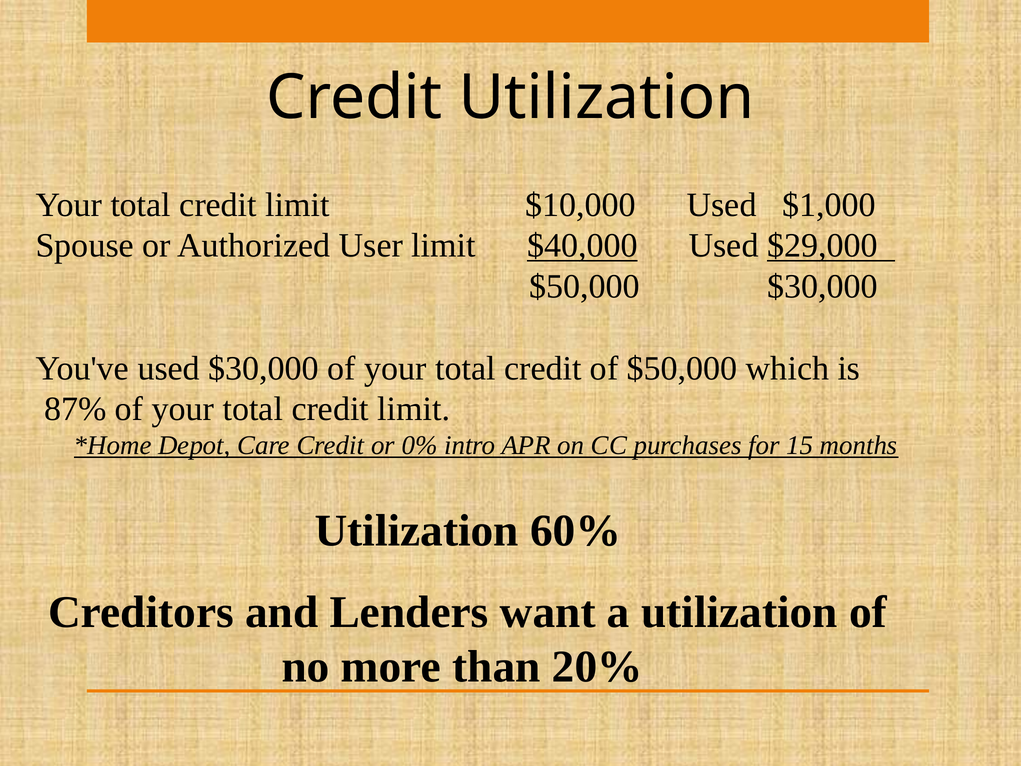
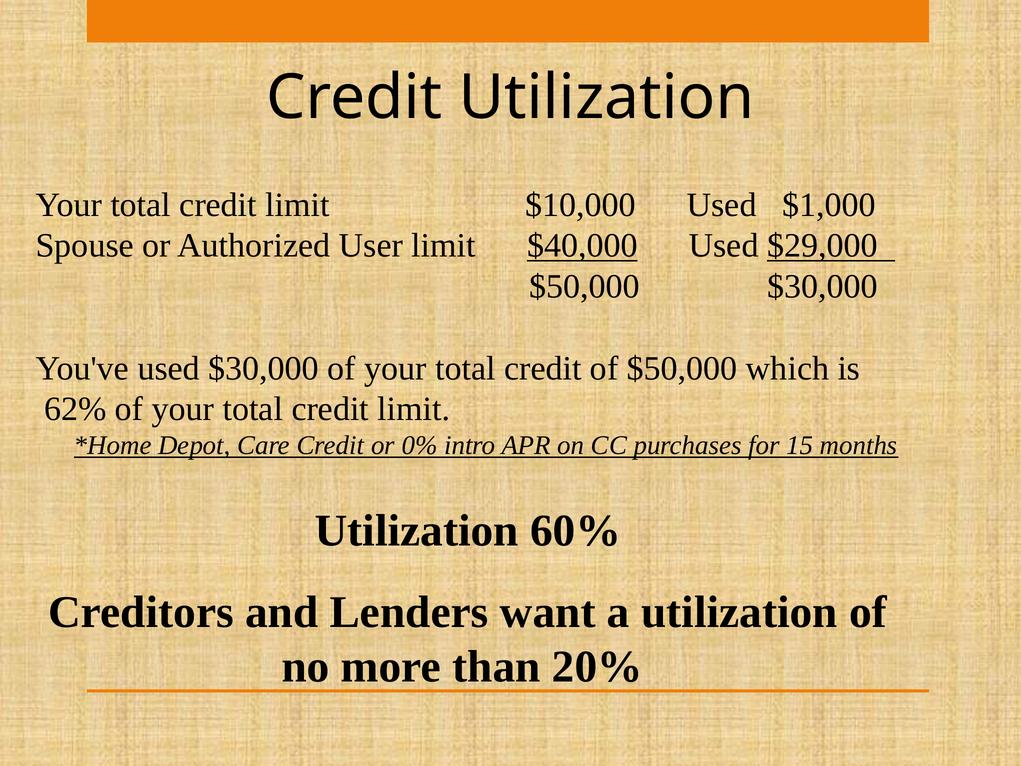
87%: 87% -> 62%
